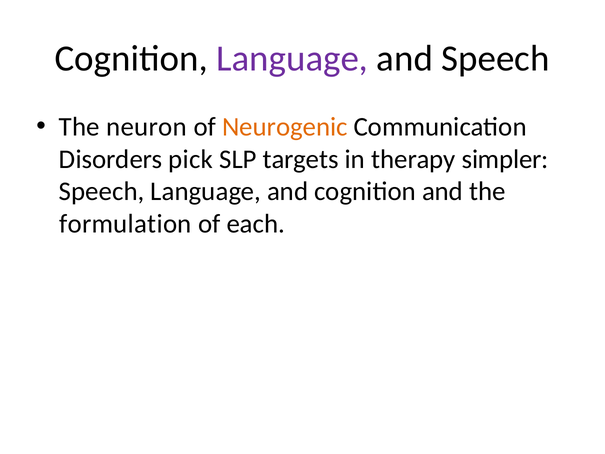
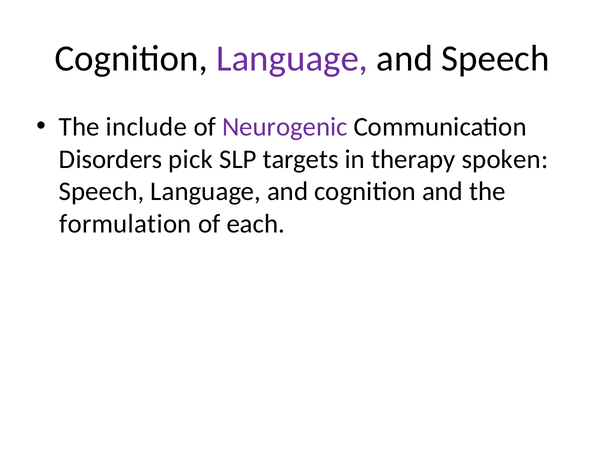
neuron: neuron -> include
Neurogenic colour: orange -> purple
simpler: simpler -> spoken
